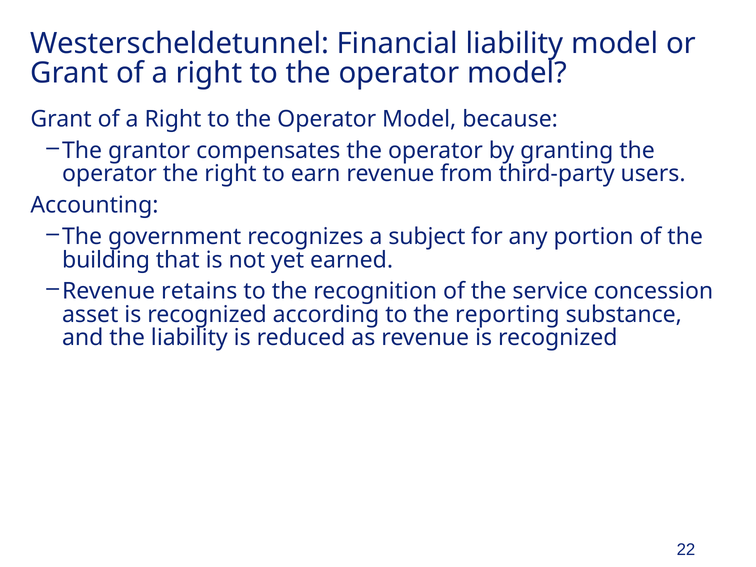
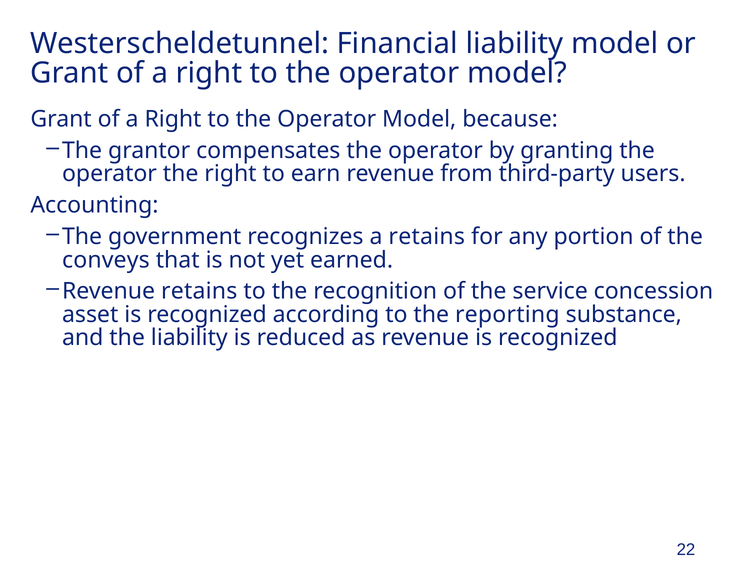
a subject: subject -> retains
building: building -> conveys
